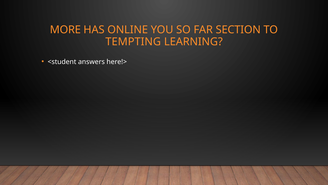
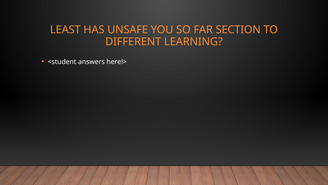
MORE: MORE -> LEAST
ONLINE: ONLINE -> UNSAFE
TEMPTING: TEMPTING -> DIFFERENT
